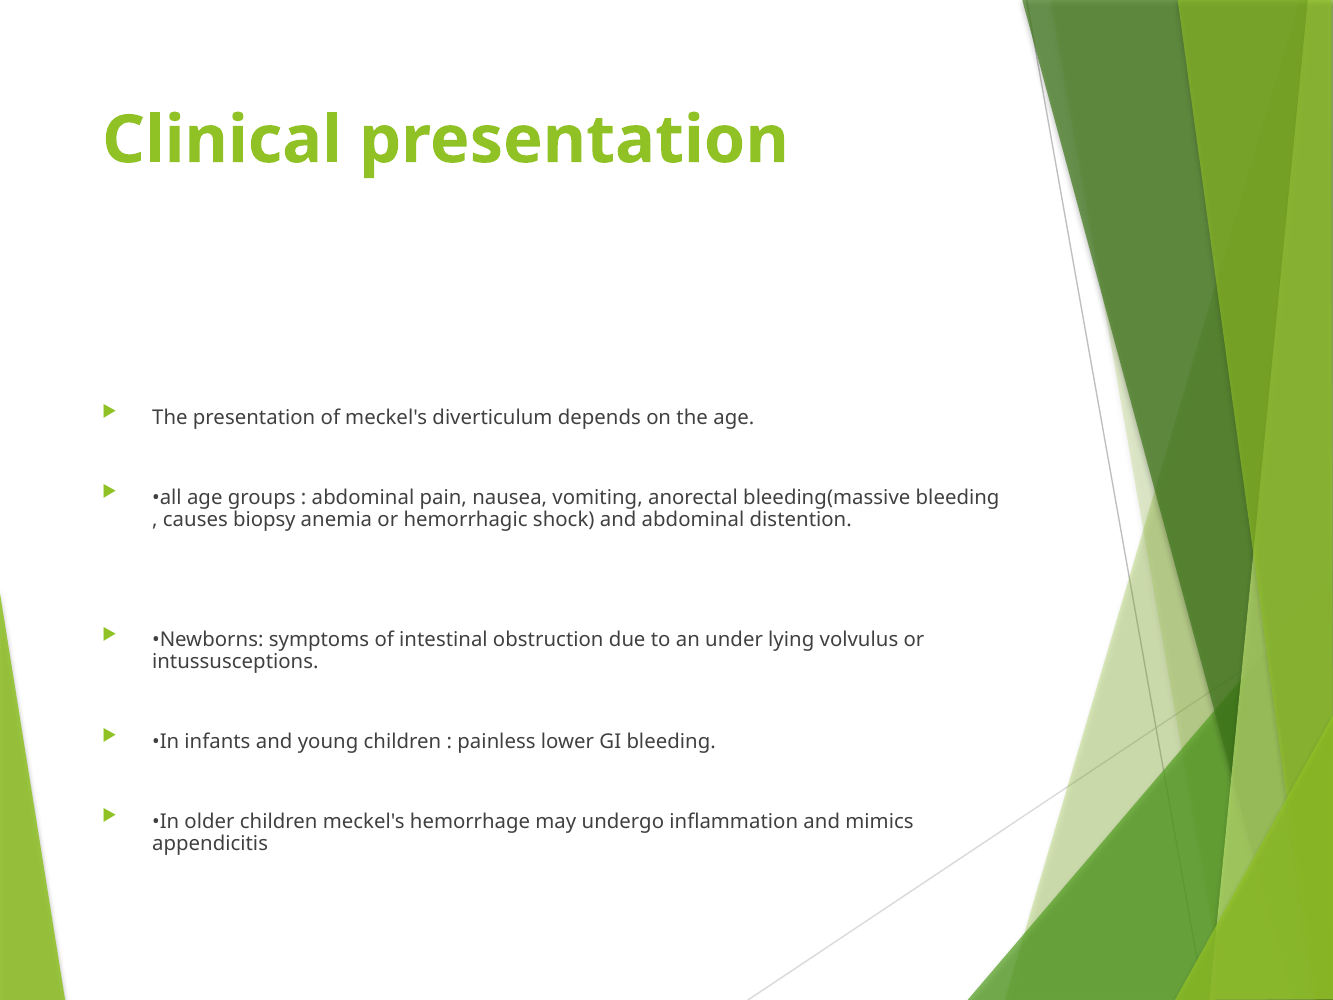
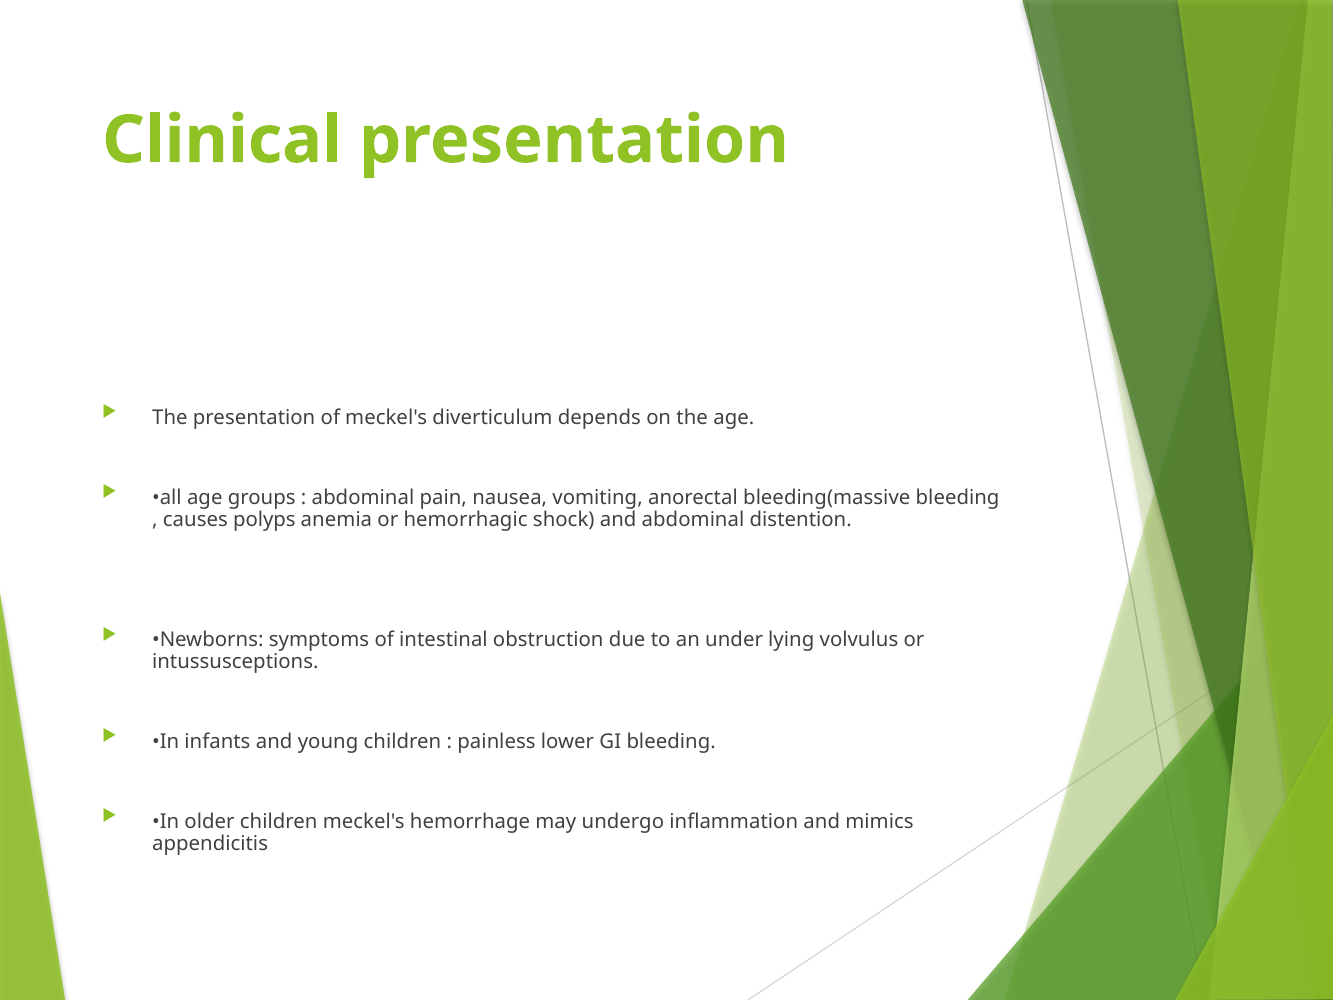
biopsy: biopsy -> polyps
